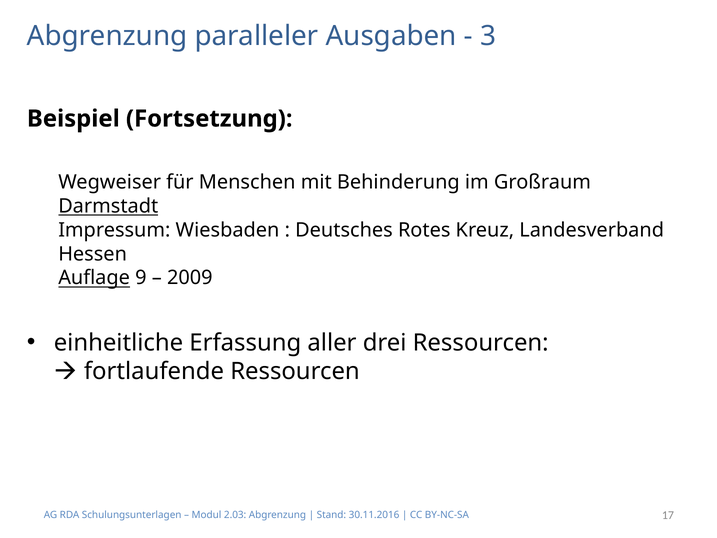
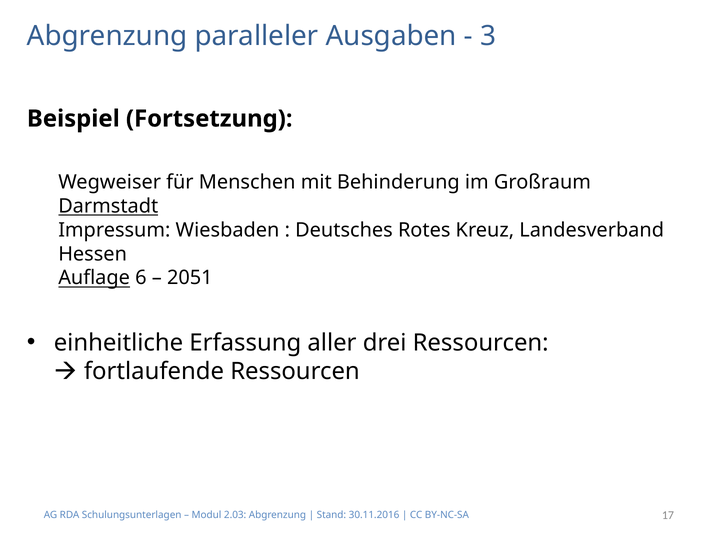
9: 9 -> 6
2009: 2009 -> 2051
